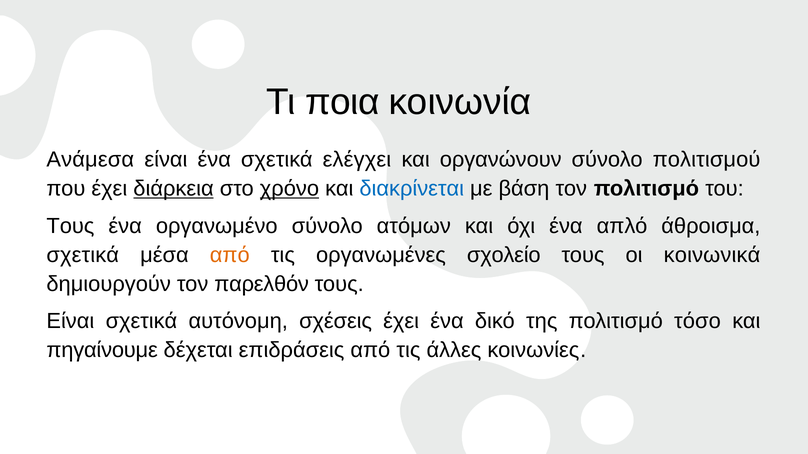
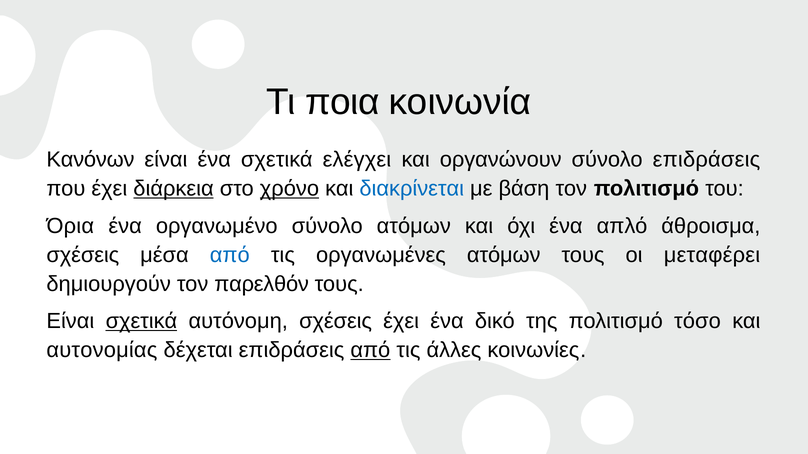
Ανάμεσα: Ανάμεσα -> Κανόνων
σύνολο πολιτισμού: πολιτισμού -> επιδράσεις
Τους at (70, 226): Τους -> Όρια
σχετικά at (83, 255): σχετικά -> σχέσεις
από at (230, 255) colour: orange -> blue
οργανωμένες σχολείο: σχολείο -> ατόμων
κοινωνικά: κοινωνικά -> μεταφέρει
σχετικά at (141, 321) underline: none -> present
πηγαίνουμε: πηγαίνουμε -> αυτονομίας
από at (370, 350) underline: none -> present
